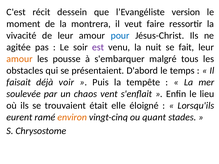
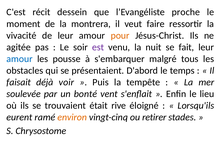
version: version -> proche
pour colour: blue -> orange
amour at (20, 59) colour: orange -> blue
chaos: chaos -> bonté
elle: elle -> rive
quant: quant -> retirer
